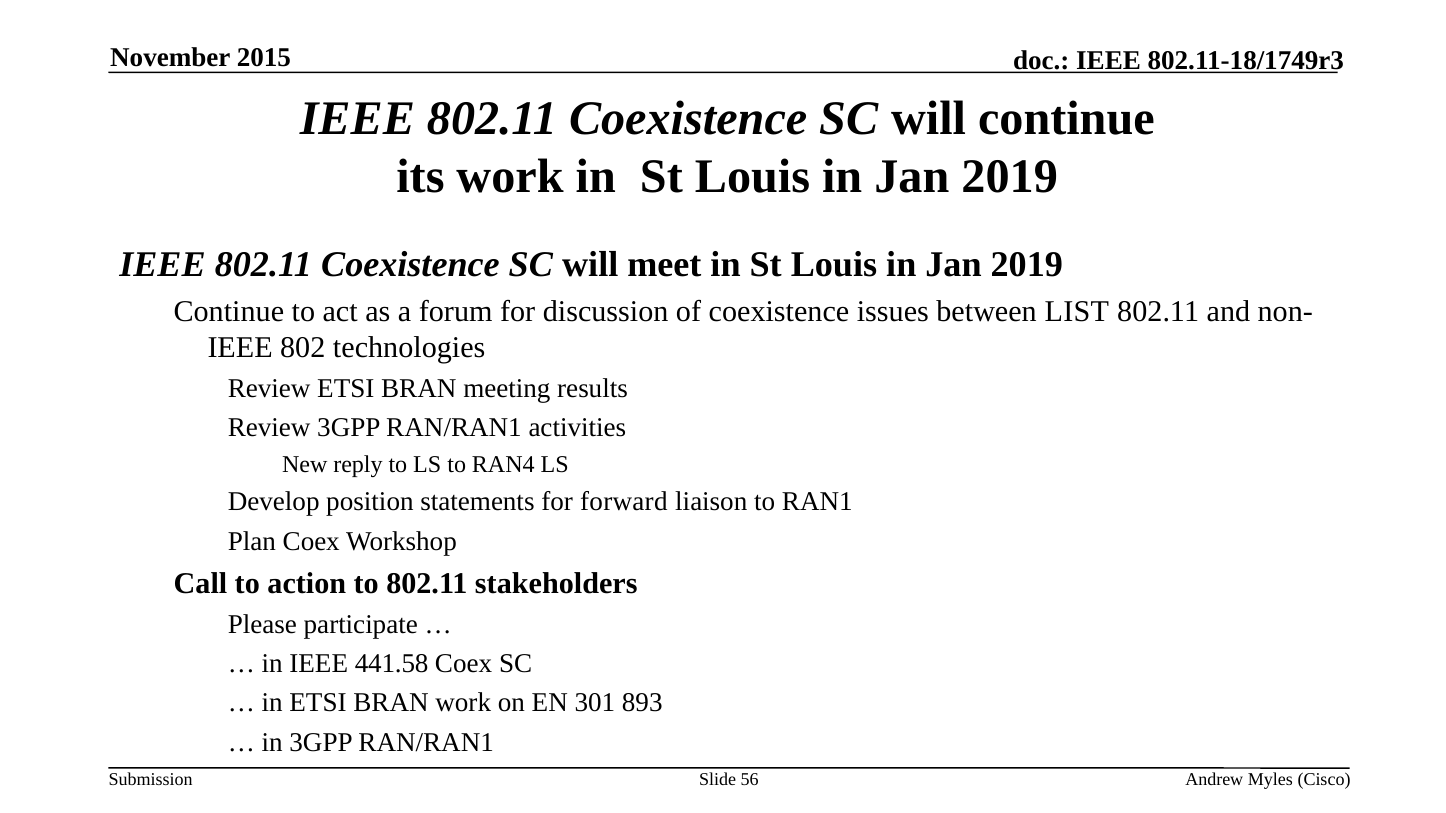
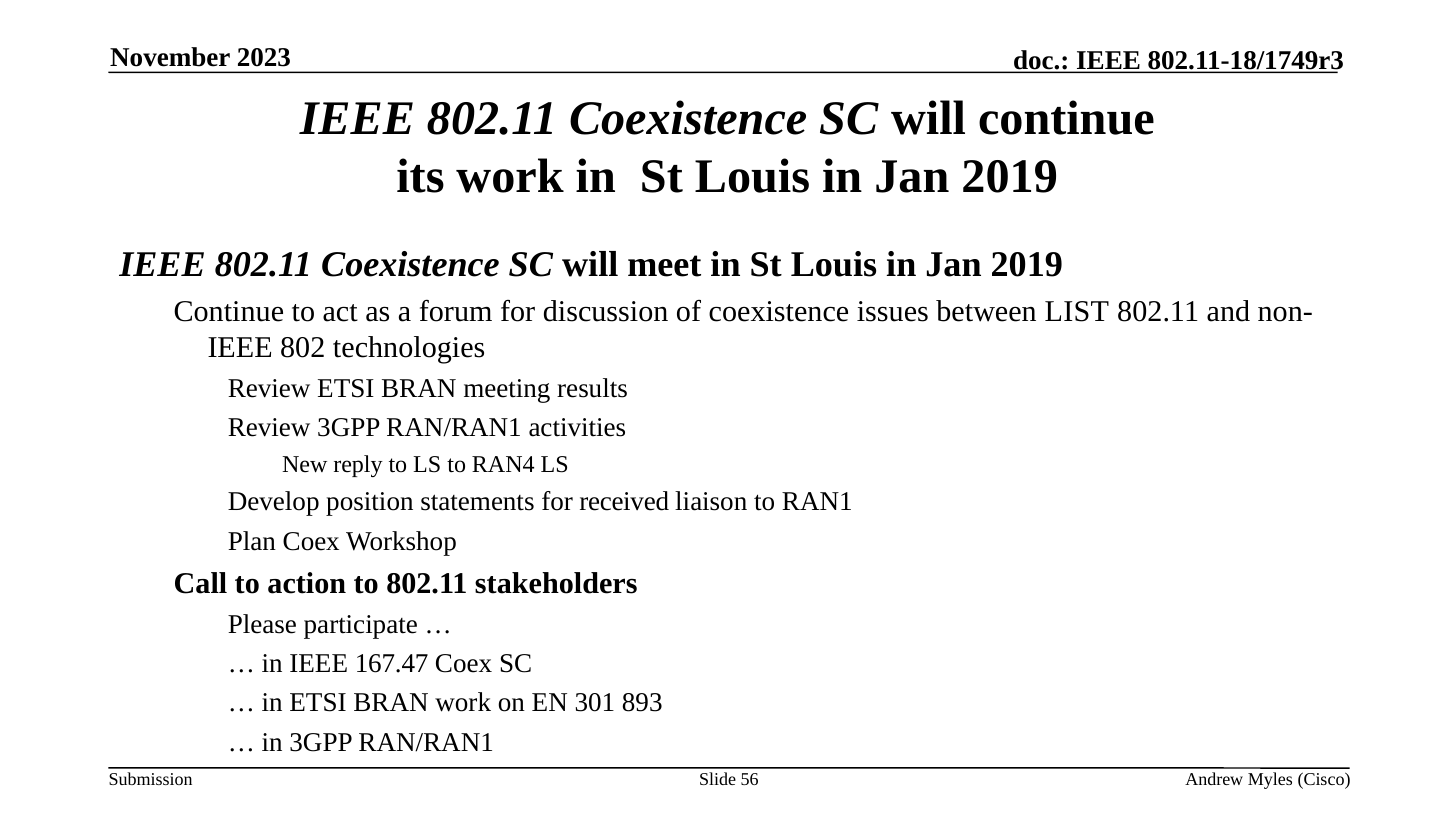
2015: 2015 -> 2023
forward: forward -> received
441.58: 441.58 -> 167.47
